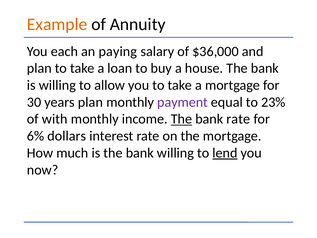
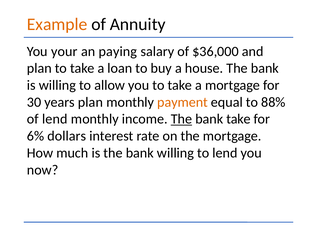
each: each -> your
payment colour: purple -> orange
23%: 23% -> 88%
of with: with -> lend
bank rate: rate -> take
lend at (225, 153) underline: present -> none
